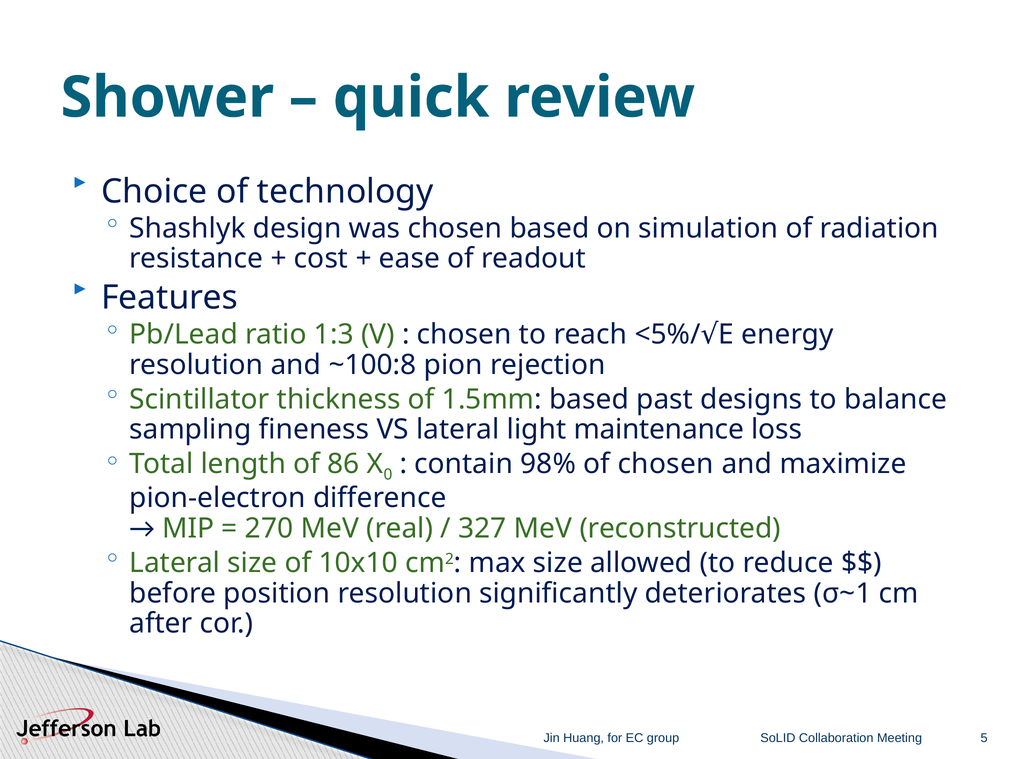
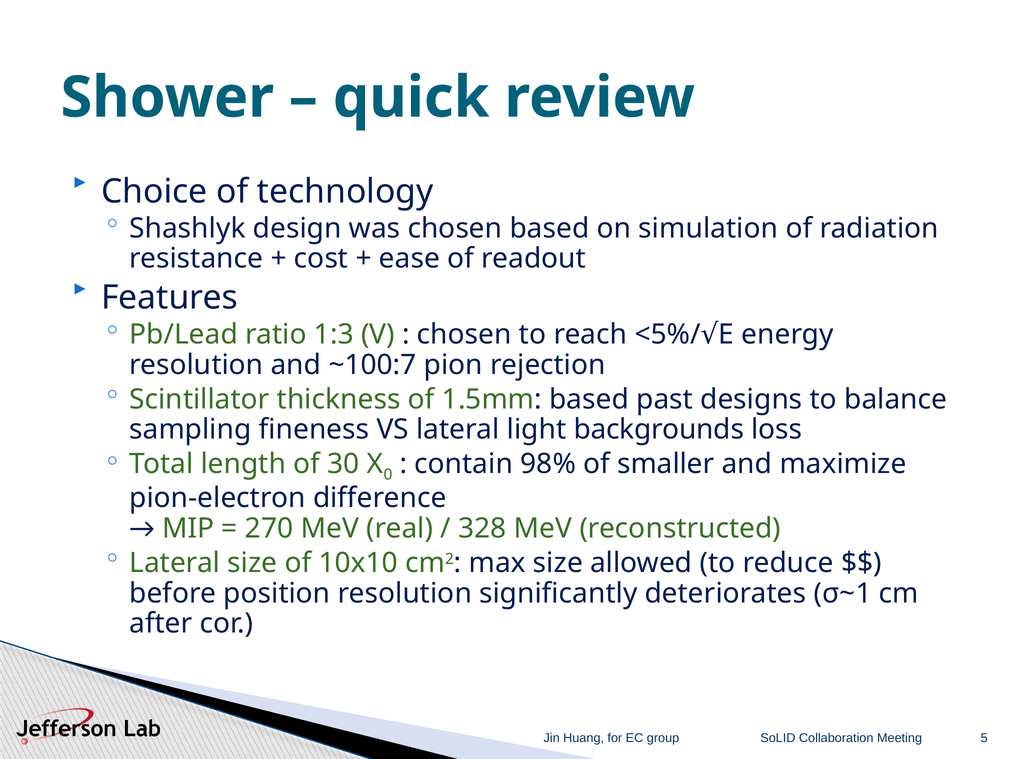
~100:8: ~100:8 -> ~100:7
maintenance: maintenance -> backgrounds
86: 86 -> 30
of chosen: chosen -> smaller
327: 327 -> 328
